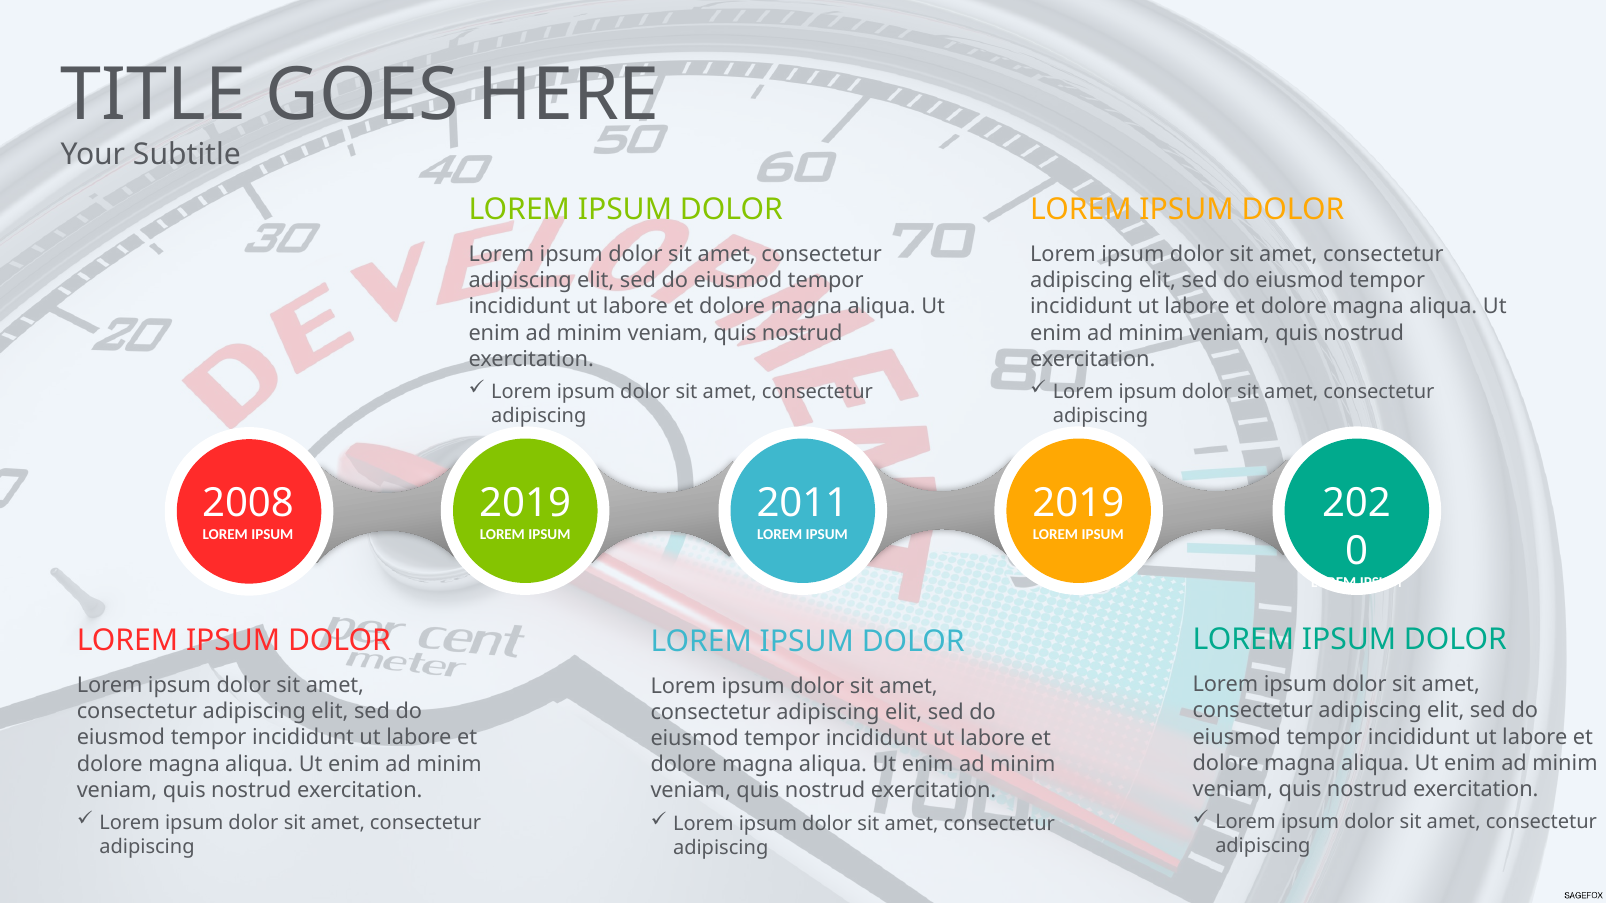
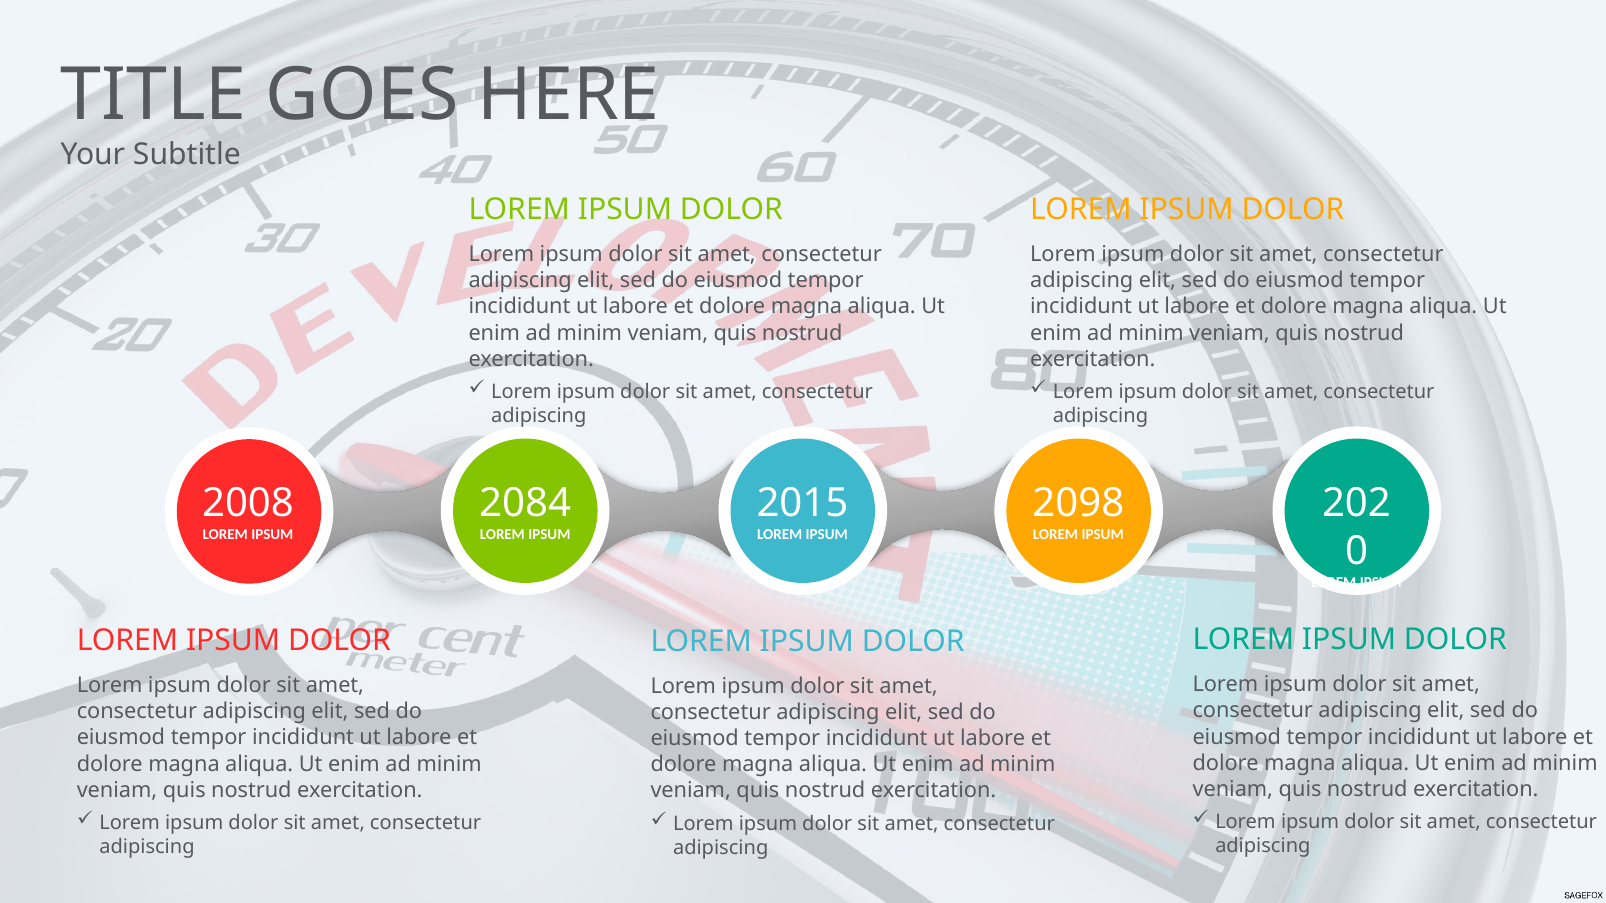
2019 at (525, 504): 2019 -> 2084
2011: 2011 -> 2015
2019 at (1078, 504): 2019 -> 2098
